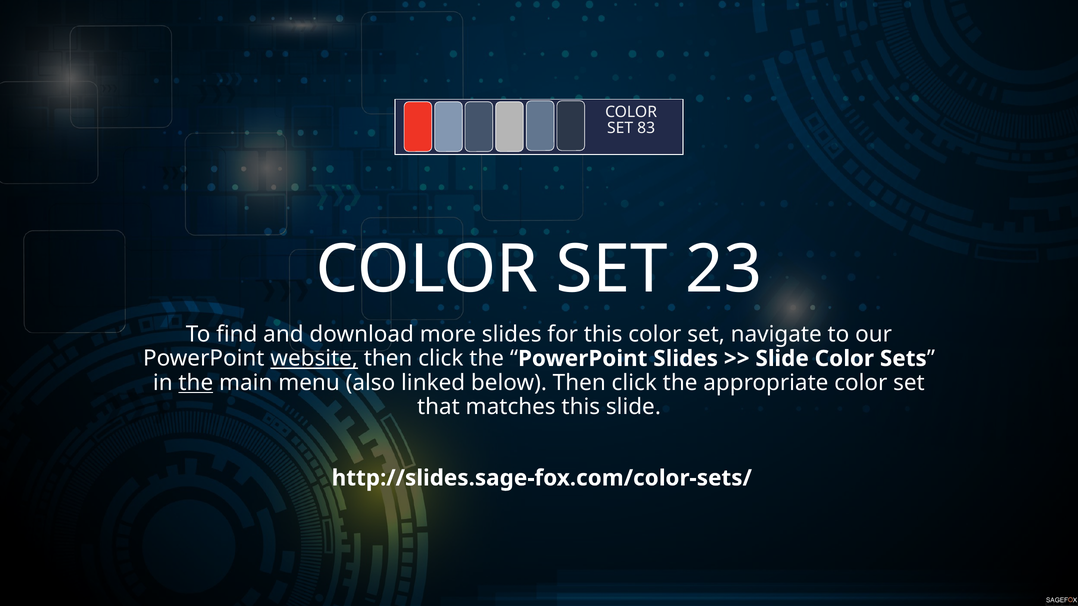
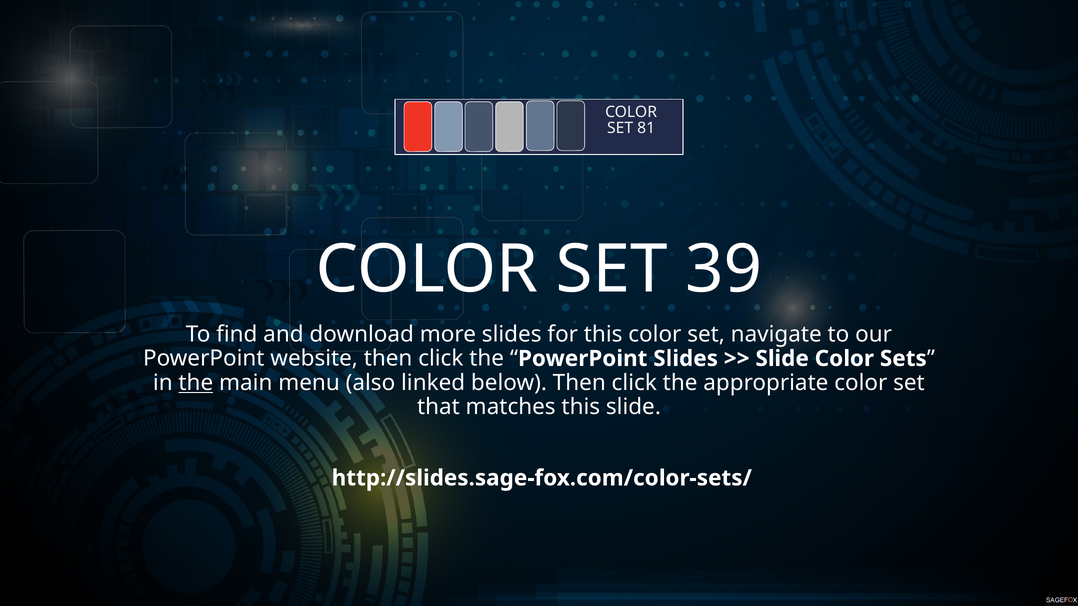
83: 83 -> 81
23: 23 -> 39
website underline: present -> none
